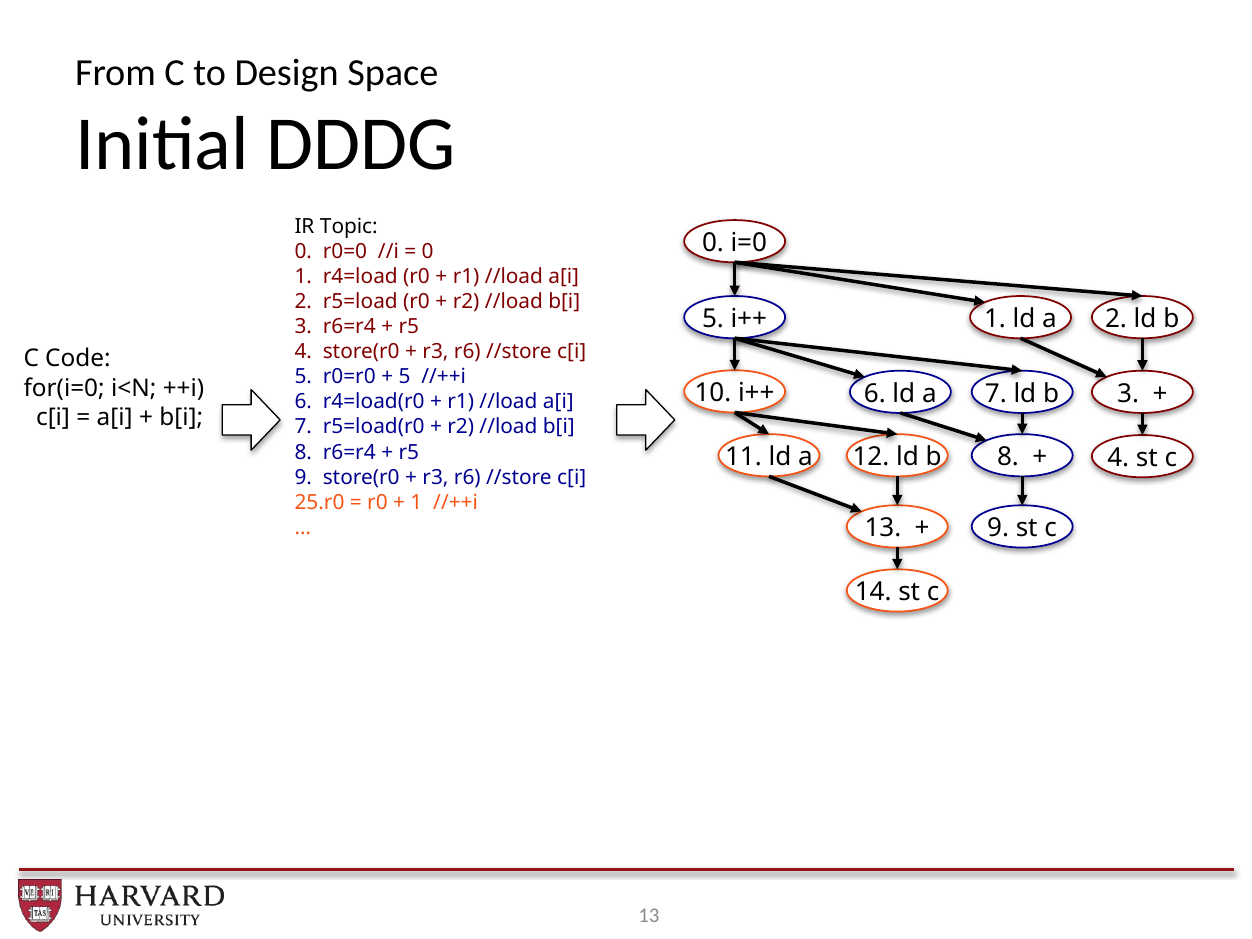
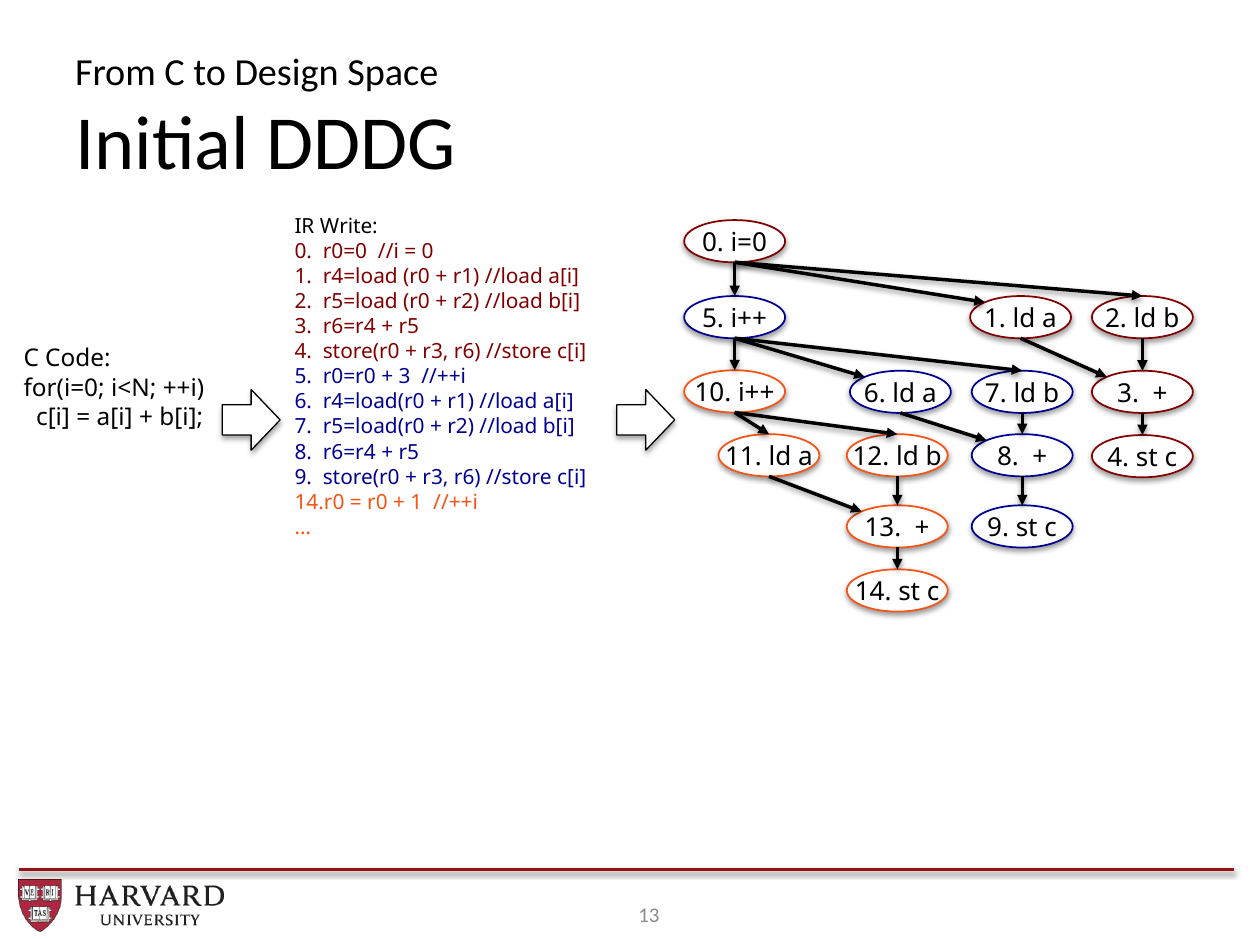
Topic: Topic -> Write
5 at (405, 377): 5 -> 3
25.r0: 25.r0 -> 14.r0
